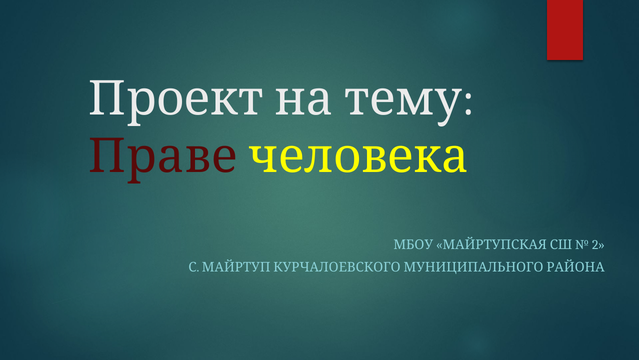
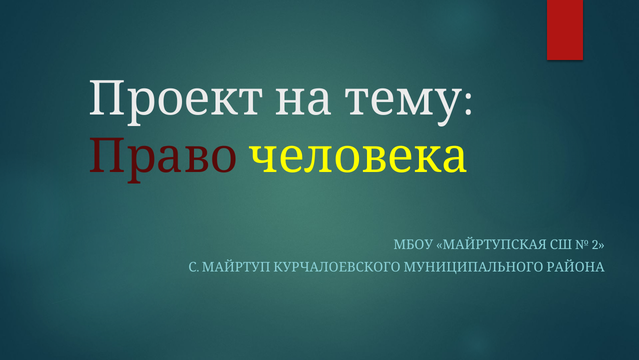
Праве: Праве -> Право
